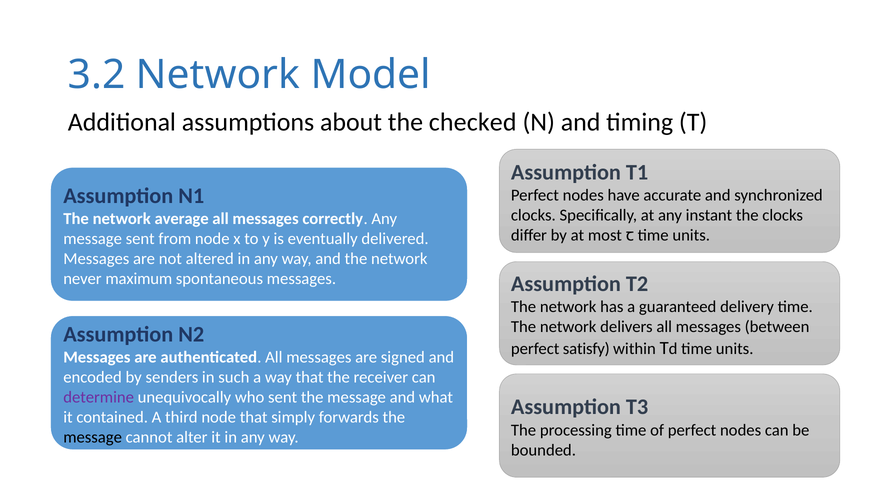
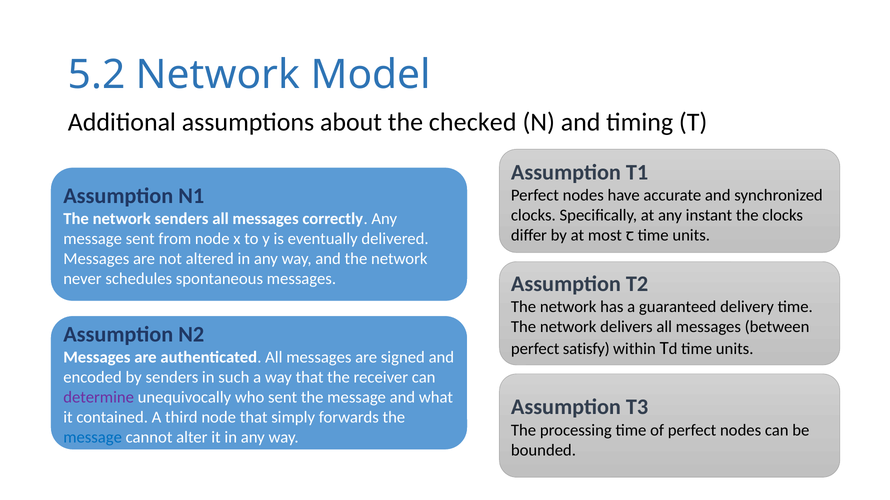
3.2: 3.2 -> 5.2
network average: average -> senders
maximum: maximum -> schedules
message at (93, 438) colour: black -> blue
